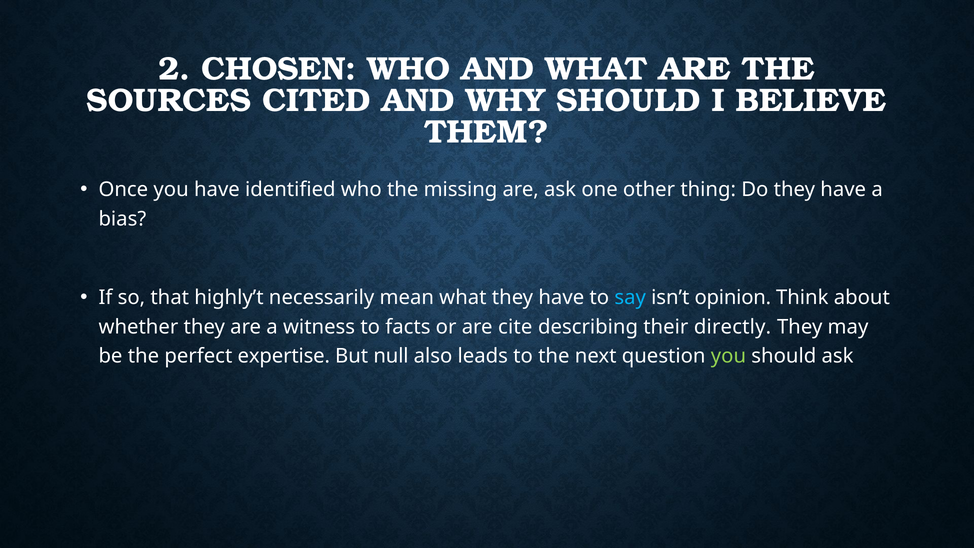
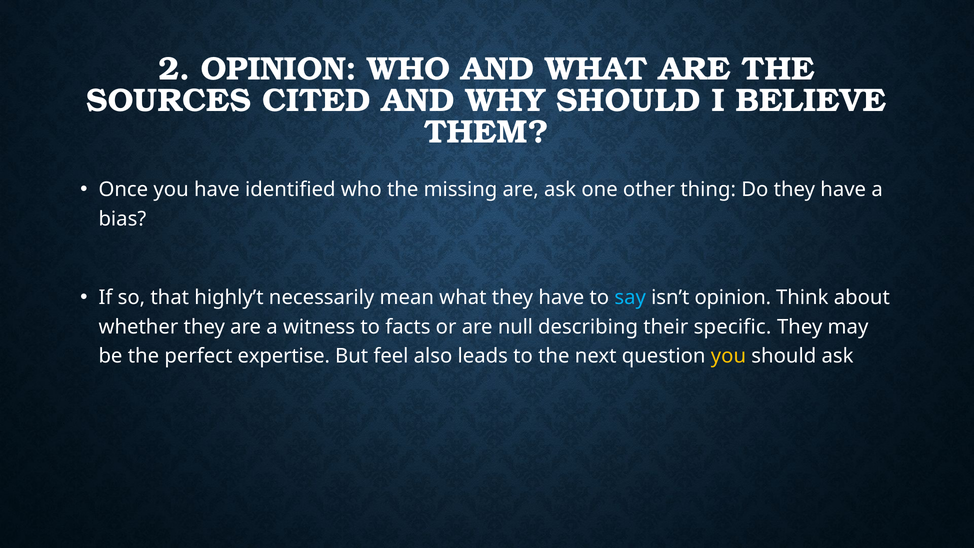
2 CHOSEN: CHOSEN -> OPINION
cite: cite -> null
directly: directly -> specific
null: null -> feel
you at (728, 356) colour: light green -> yellow
